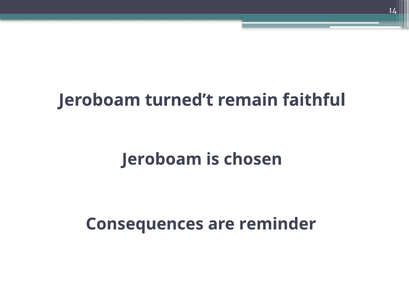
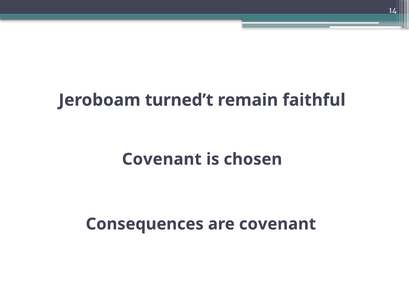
Jeroboam at (162, 159): Jeroboam -> Covenant
are reminder: reminder -> covenant
